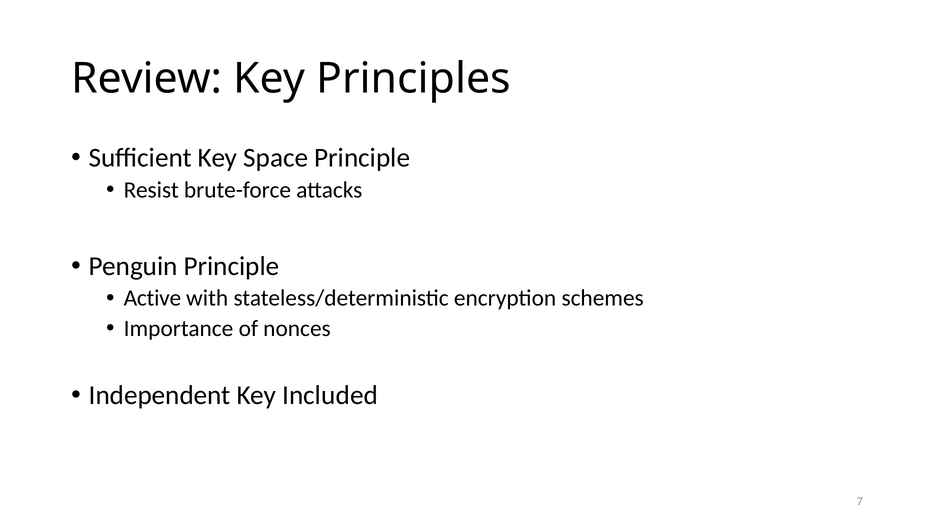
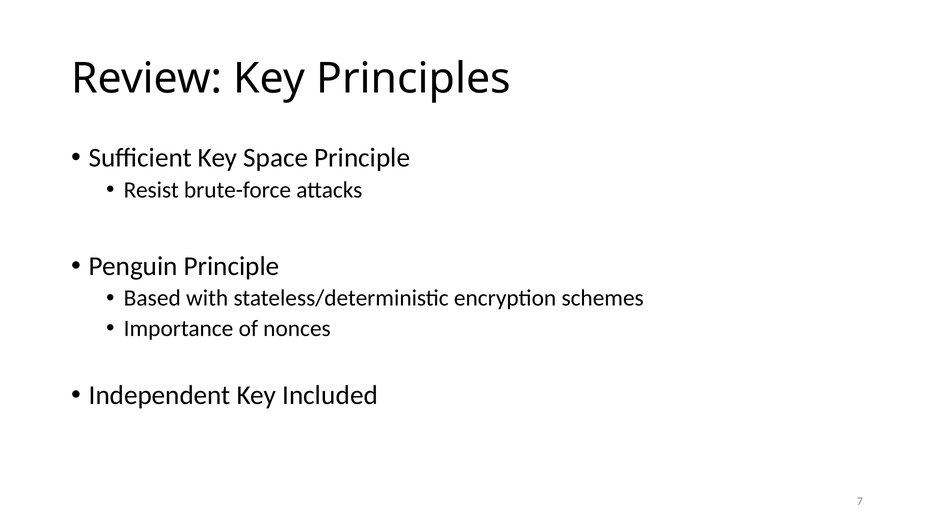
Active: Active -> Based
